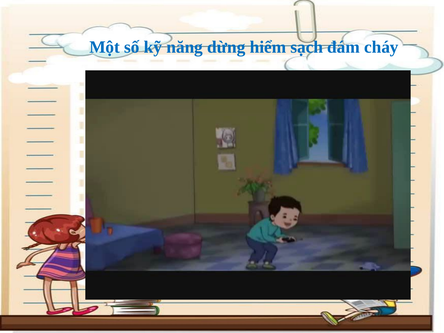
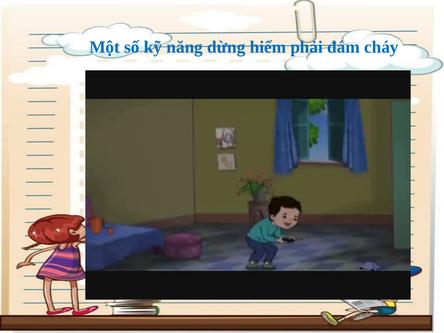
sạch: sạch -> phải
